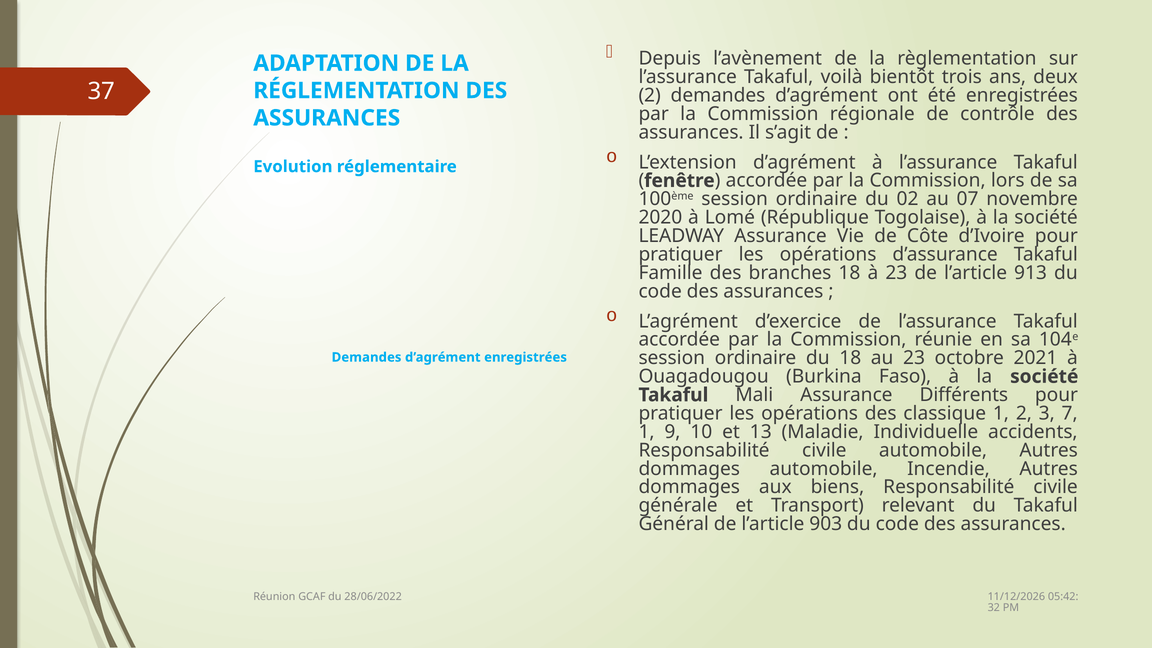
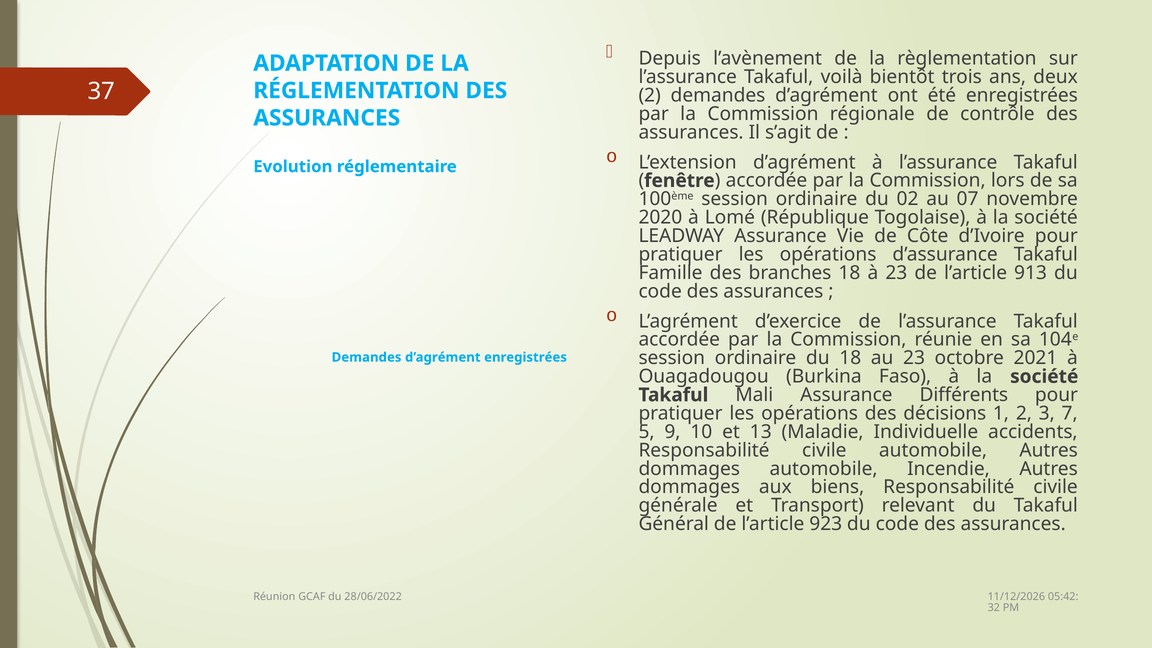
classique: classique -> décisions
1 at (647, 432): 1 -> 5
903: 903 -> 923
